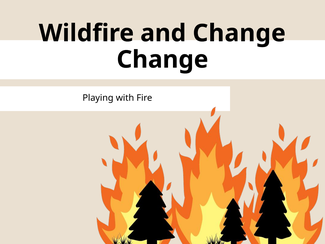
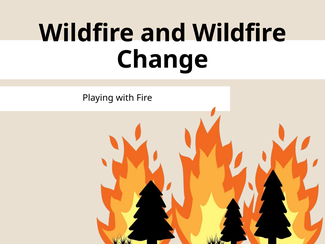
and Change: Change -> Wildfire
